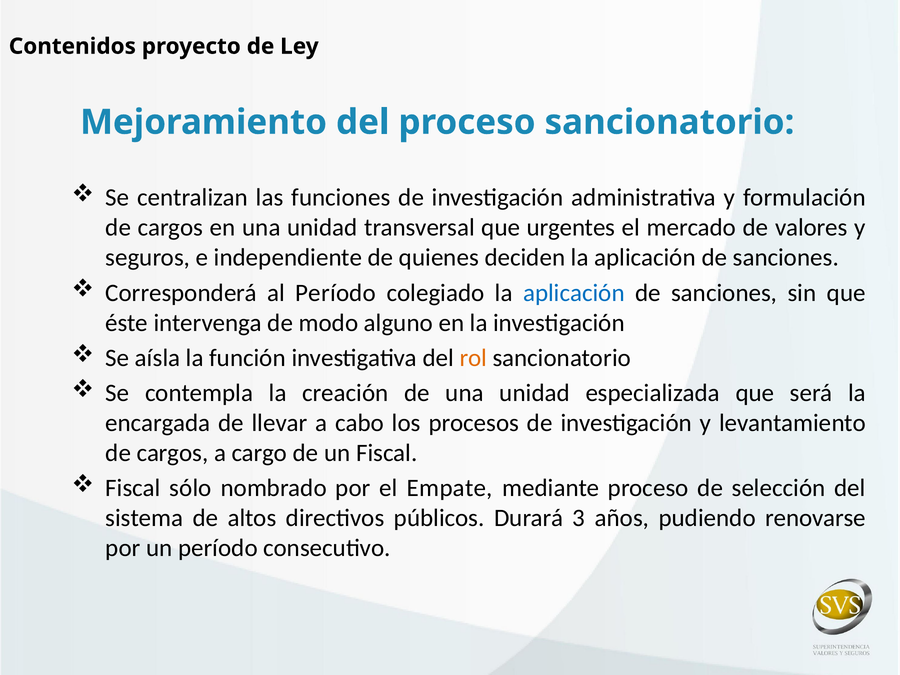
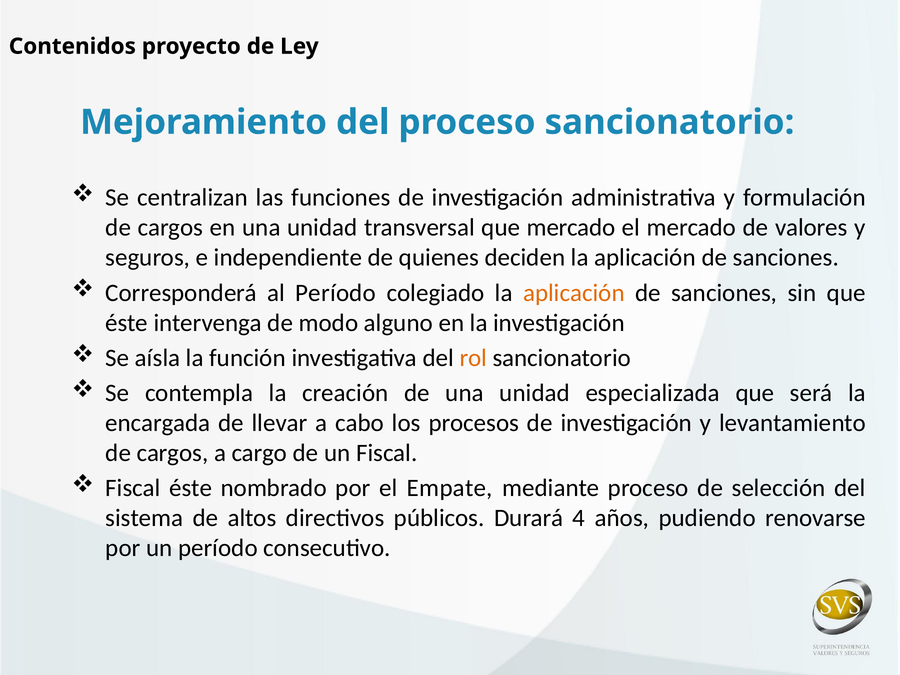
que urgentes: urgentes -> mercado
aplicación at (574, 293) colour: blue -> orange
Fiscal sólo: sólo -> éste
3: 3 -> 4
